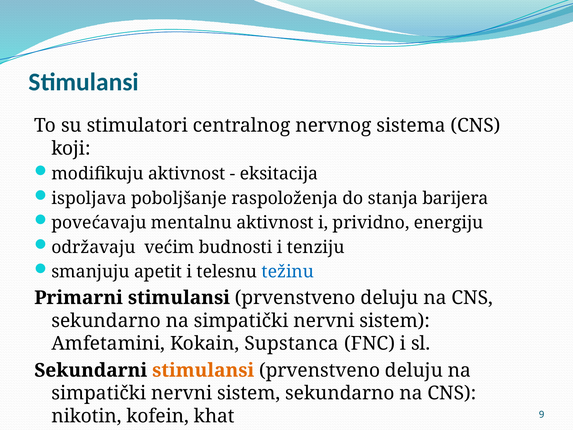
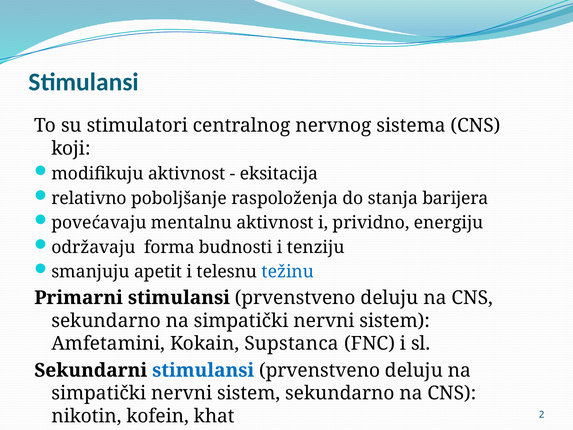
ispoljava: ispoljava -> relativno
većim: većim -> forma
stimulansi at (203, 370) colour: orange -> blue
9: 9 -> 2
